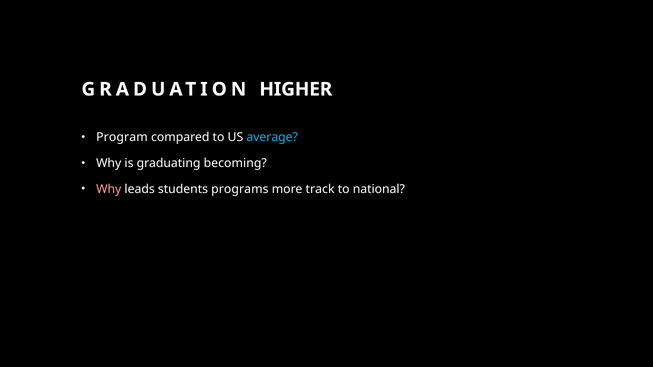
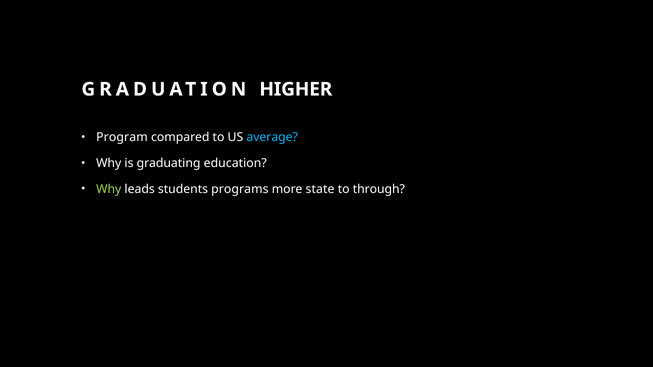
becoming: becoming -> education
Why at (109, 189) colour: pink -> light green
track: track -> state
national: national -> through
